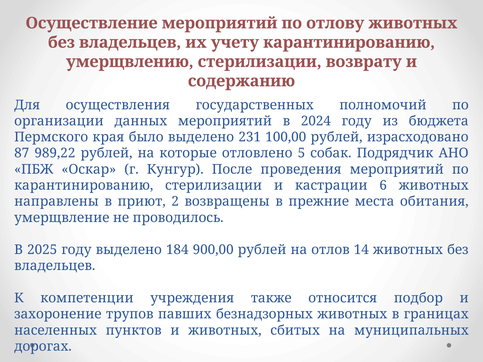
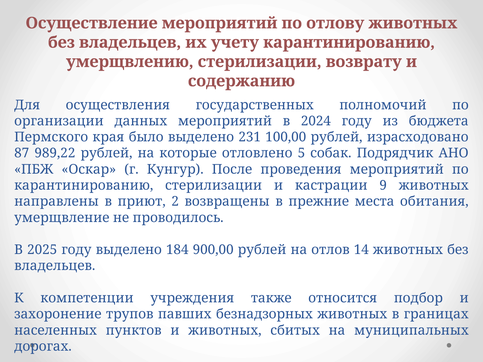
6: 6 -> 9
